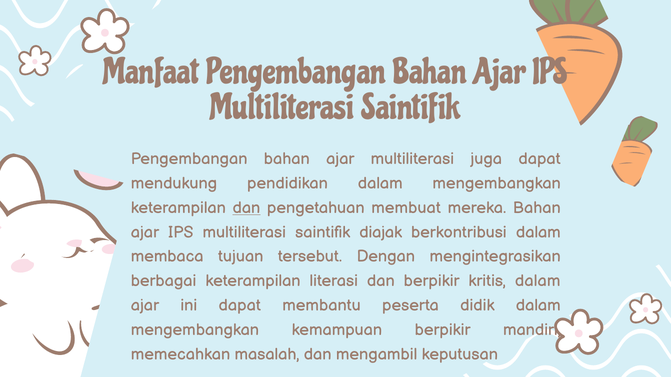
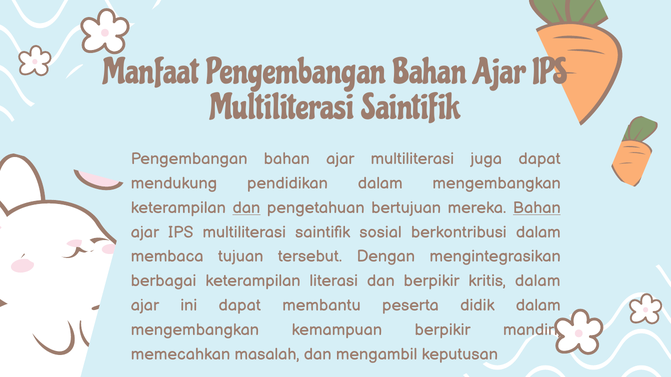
membuat: membuat -> bertujuan
Bahan at (537, 208) underline: none -> present
diajak: diajak -> sosial
